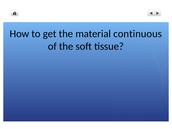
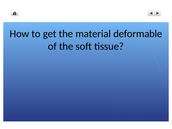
continuous: continuous -> deformable
